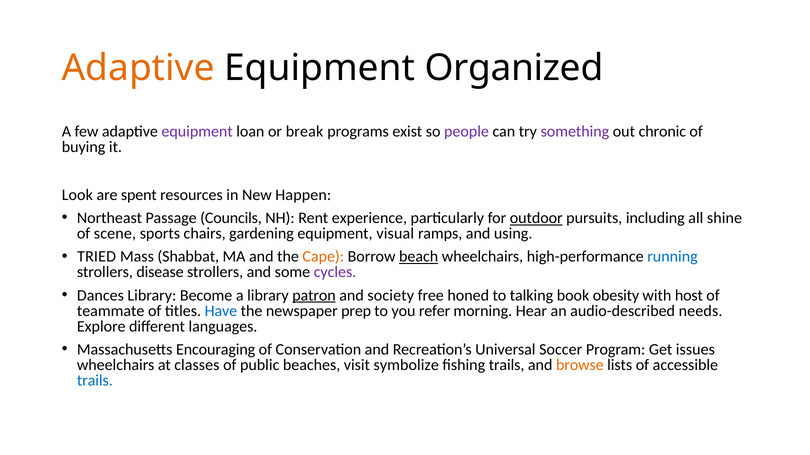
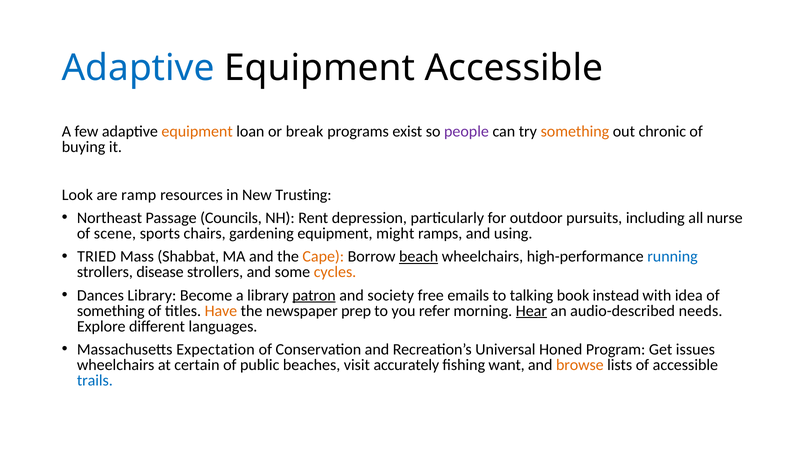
Adaptive at (138, 68) colour: orange -> blue
Equipment Organized: Organized -> Accessible
equipment at (197, 131) colour: purple -> orange
something at (575, 131) colour: purple -> orange
spent: spent -> ramp
Happen: Happen -> Trusting
experience: experience -> depression
outdoor underline: present -> none
shine: shine -> nurse
visual: visual -> might
cycles colour: purple -> orange
honed: honed -> emails
obesity: obesity -> instead
host: host -> idea
teammate at (111, 311): teammate -> something
Have colour: blue -> orange
Hear underline: none -> present
Encouraging: Encouraging -> Expectation
Soccer: Soccer -> Honed
classes: classes -> certain
symbolize: symbolize -> accurately
fishing trails: trails -> want
